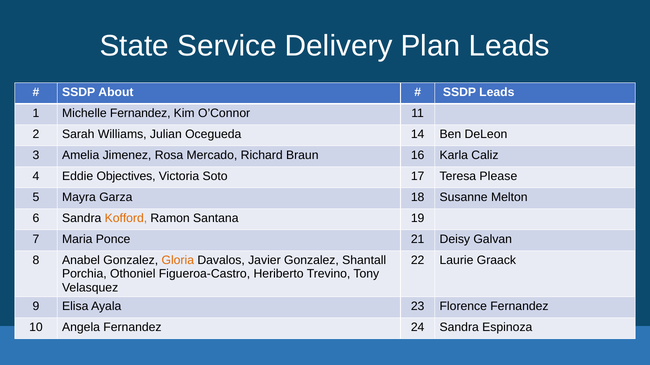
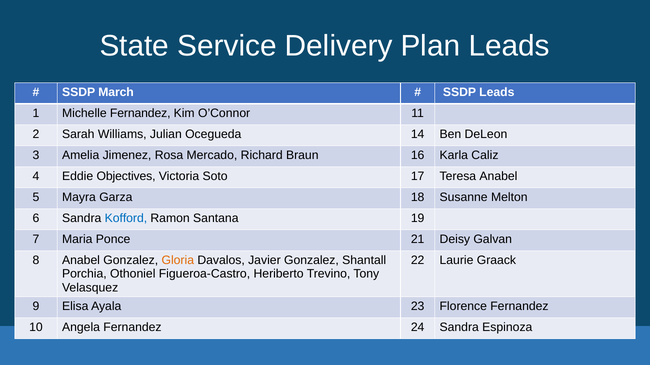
About: About -> March
Teresa Please: Please -> Anabel
Kofford colour: orange -> blue
